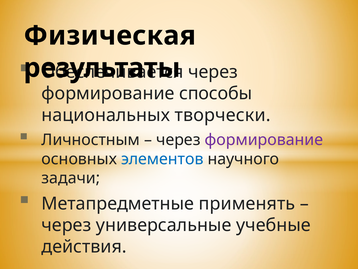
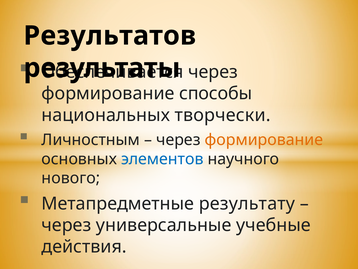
Физическая: Физическая -> Результатов
формирование at (264, 140) colour: purple -> orange
задачи: задачи -> нового
применять: применять -> результату
